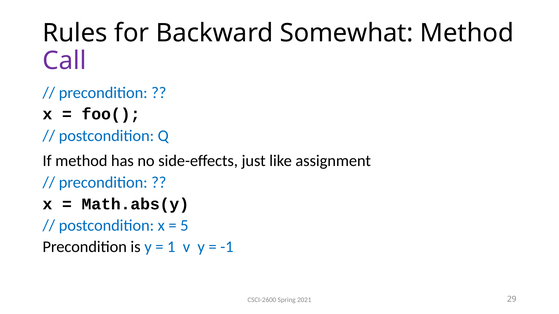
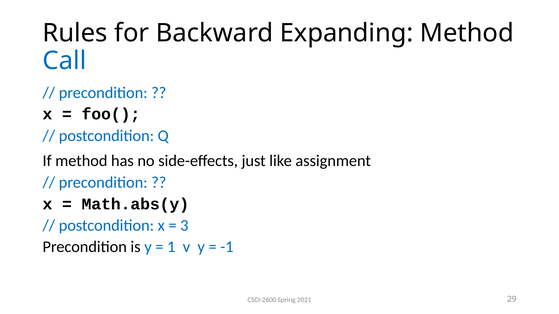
Somewhat: Somewhat -> Expanding
Call colour: purple -> blue
5: 5 -> 3
